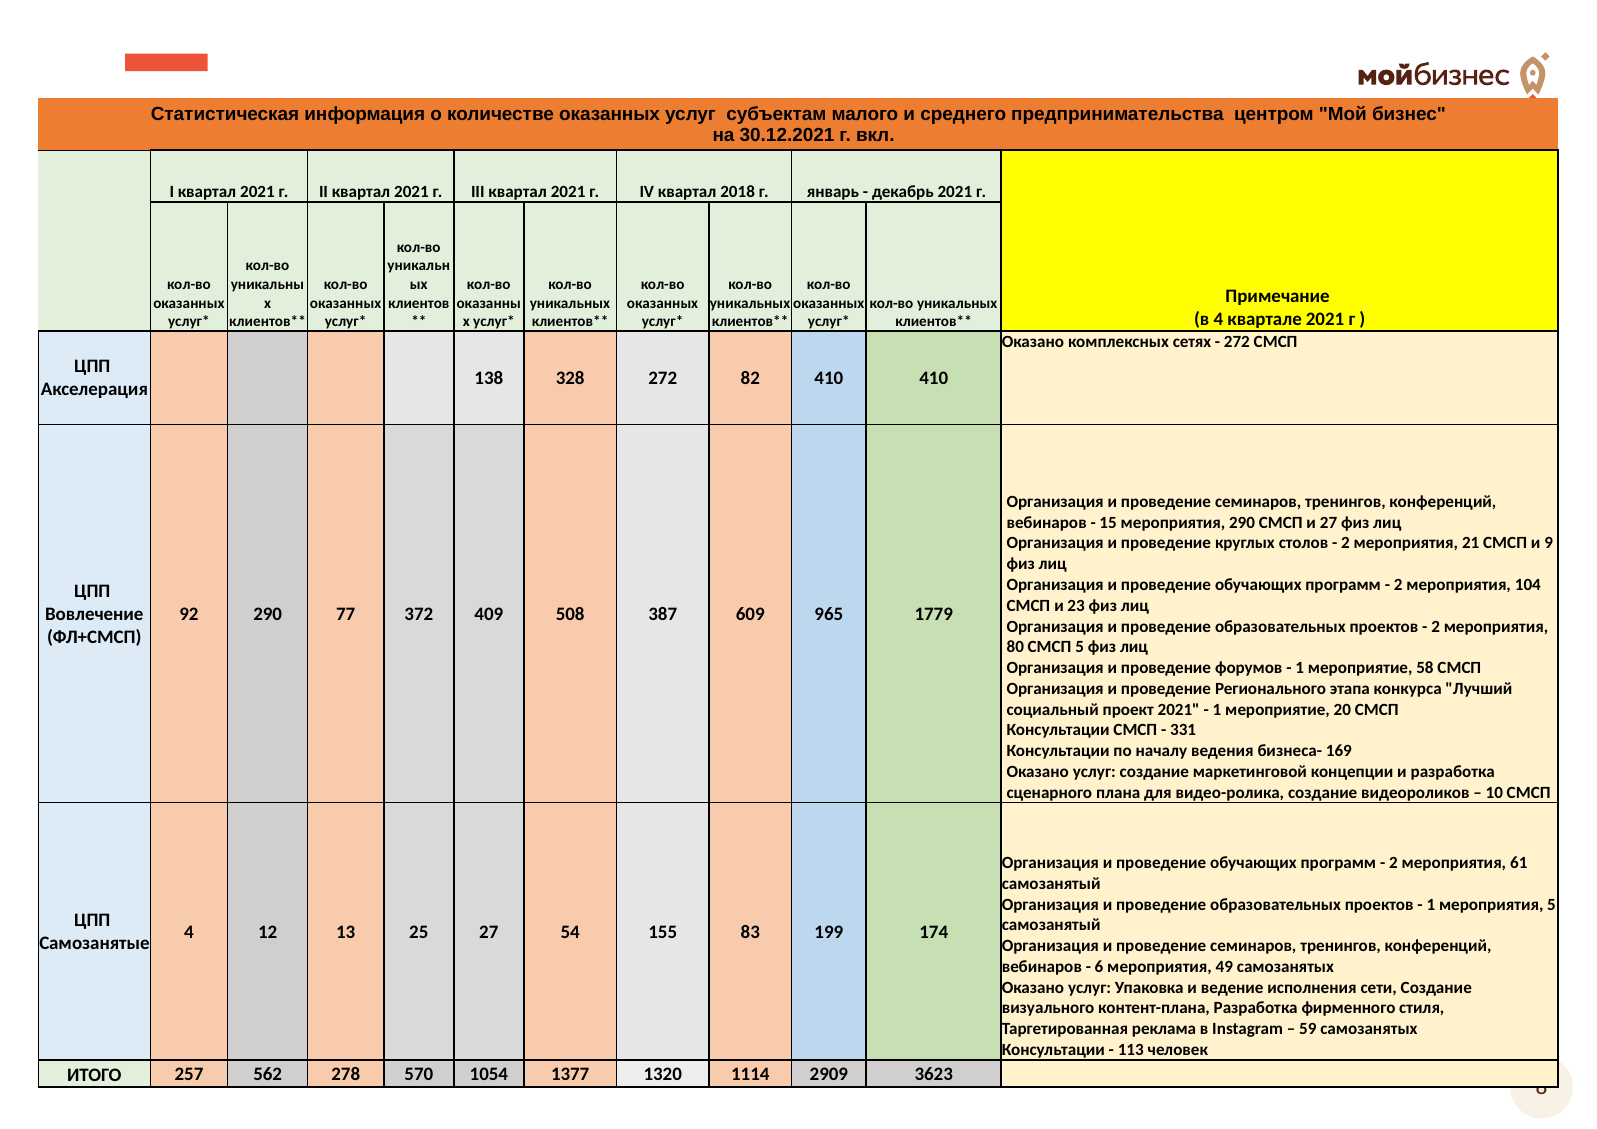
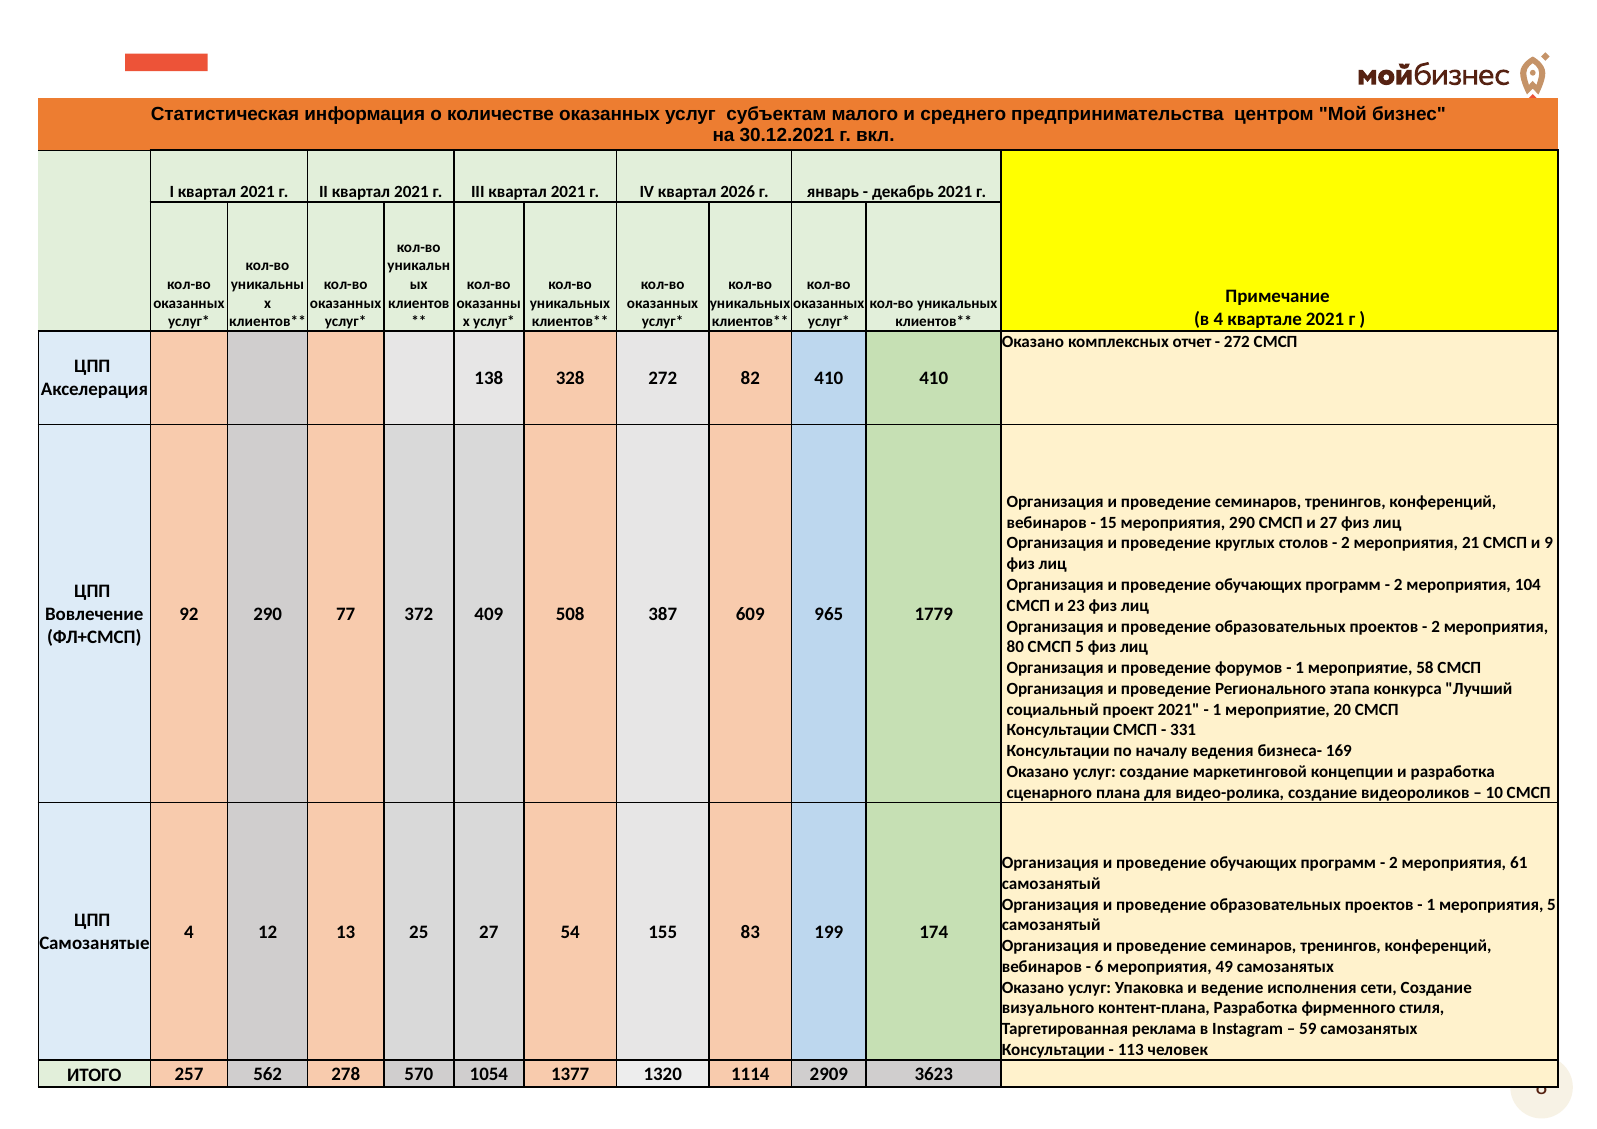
2018: 2018 -> 2026
сетях: сетях -> отчет
